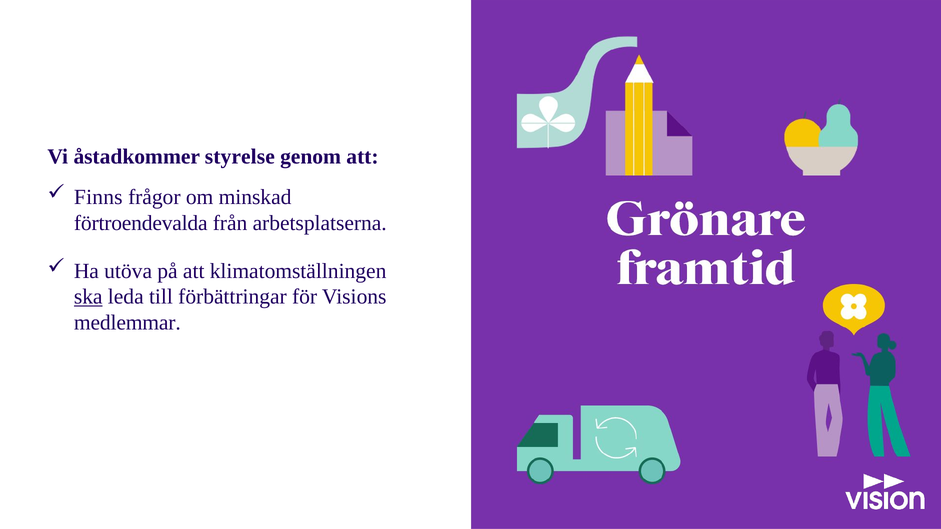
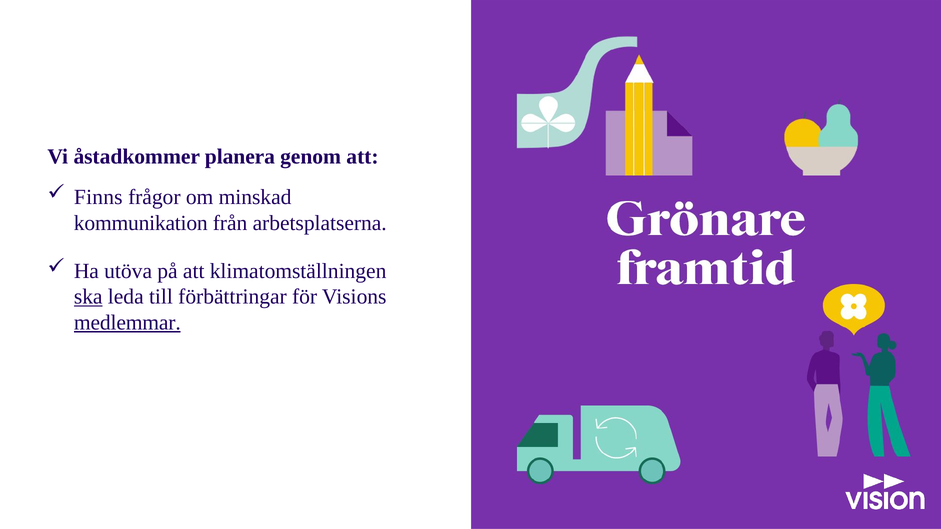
styrelse: styrelse -> planera
förtroendevalda: förtroendevalda -> kommunikation
medlemmar underline: none -> present
